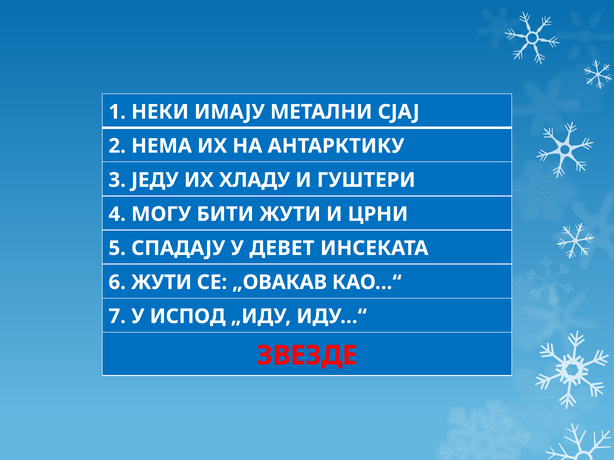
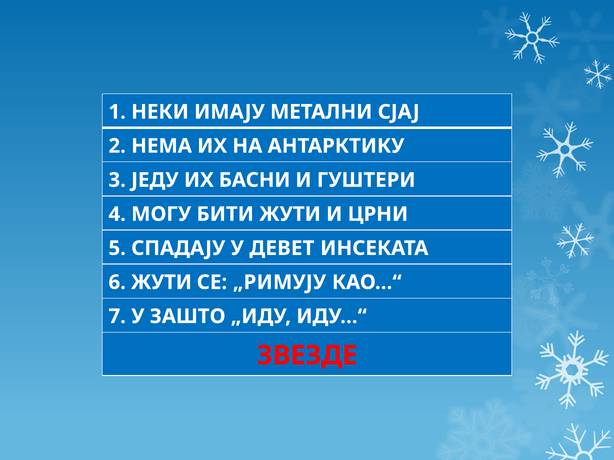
ХЛАДУ: ХЛАДУ -> БАСНИ
„ОВАКАВ: „ОВАКАВ -> „РИМУЈУ
ИСПОД: ИСПОД -> ЗАШТО
